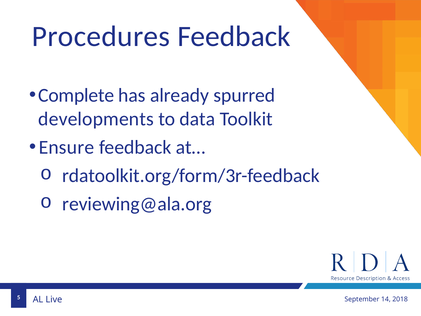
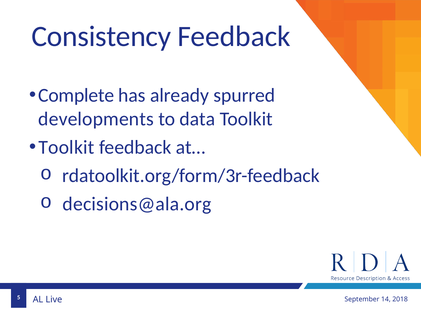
Procedures: Procedures -> Consistency
Ensure at (66, 147): Ensure -> Toolkit
reviewing@ala.org: reviewing@ala.org -> decisions@ala.org
